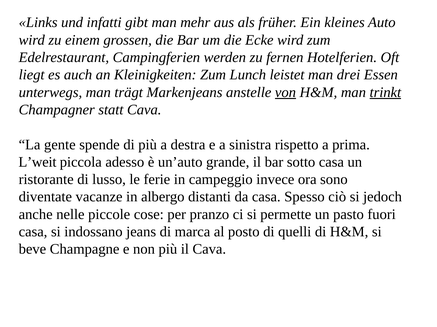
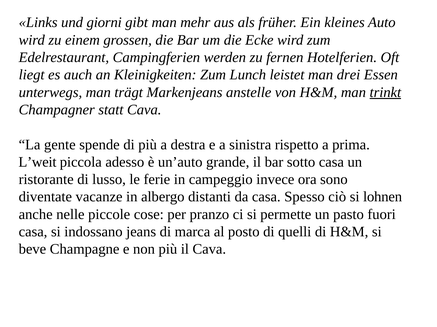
infatti: infatti -> giorni
von underline: present -> none
jedoch: jedoch -> lohnen
